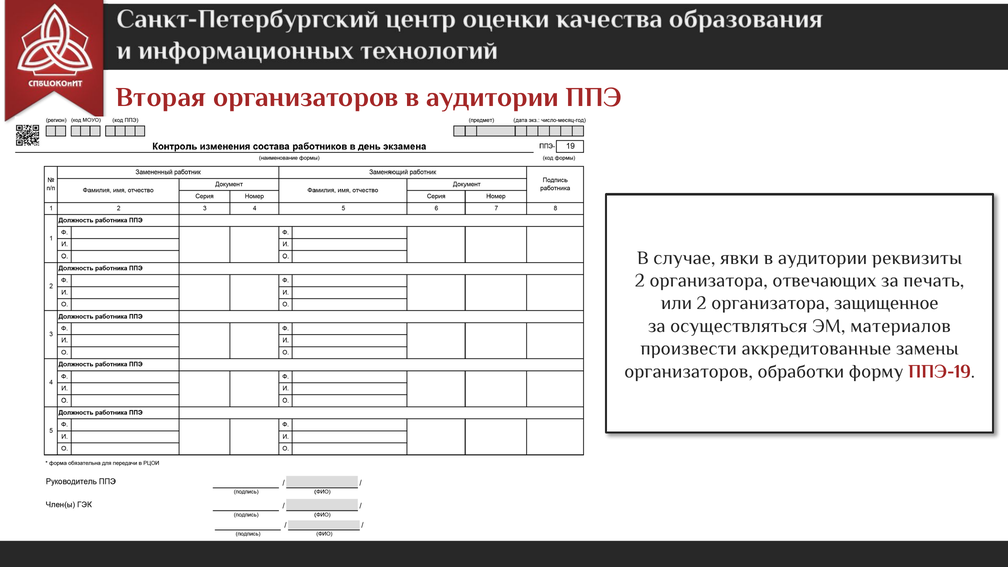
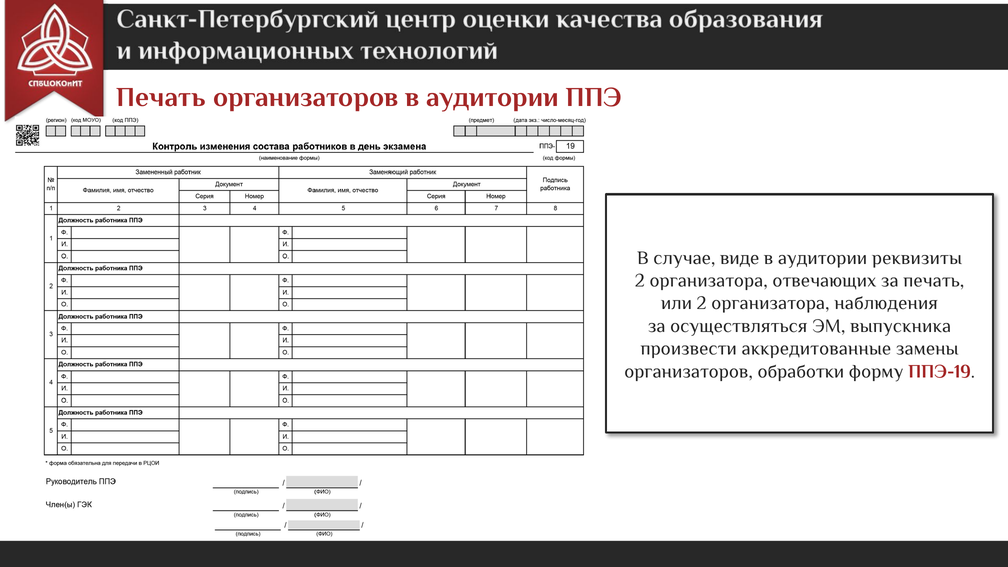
Вторая at (161, 97): Вторая -> Печать
явки: явки -> виде
защищенное: защищенное -> наблюдения
материалов: материалов -> выпускника
